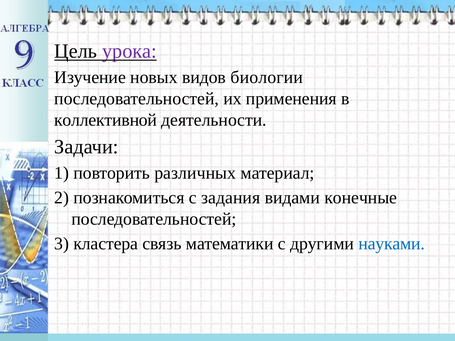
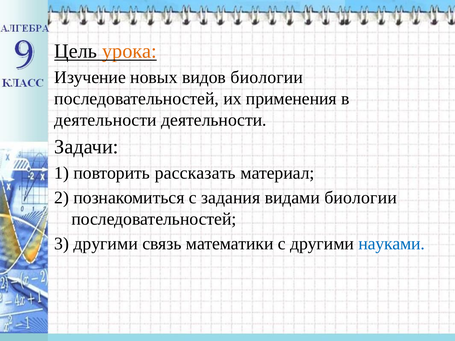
урока colour: purple -> orange
коллективной at (106, 120): коллективной -> деятельности
различных: различных -> рассказать
видами конечные: конечные -> биологии
3 кластера: кластера -> другими
